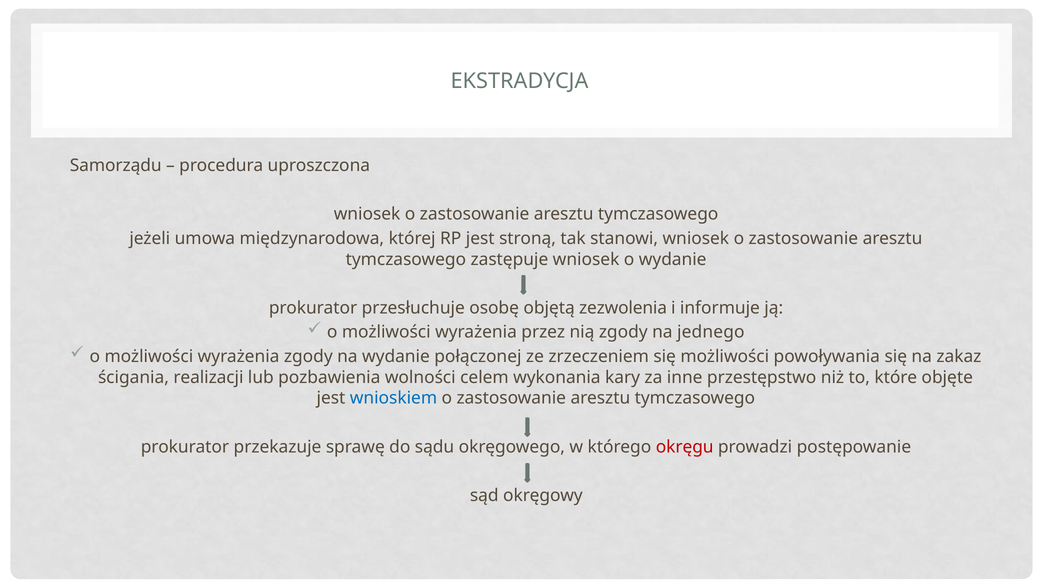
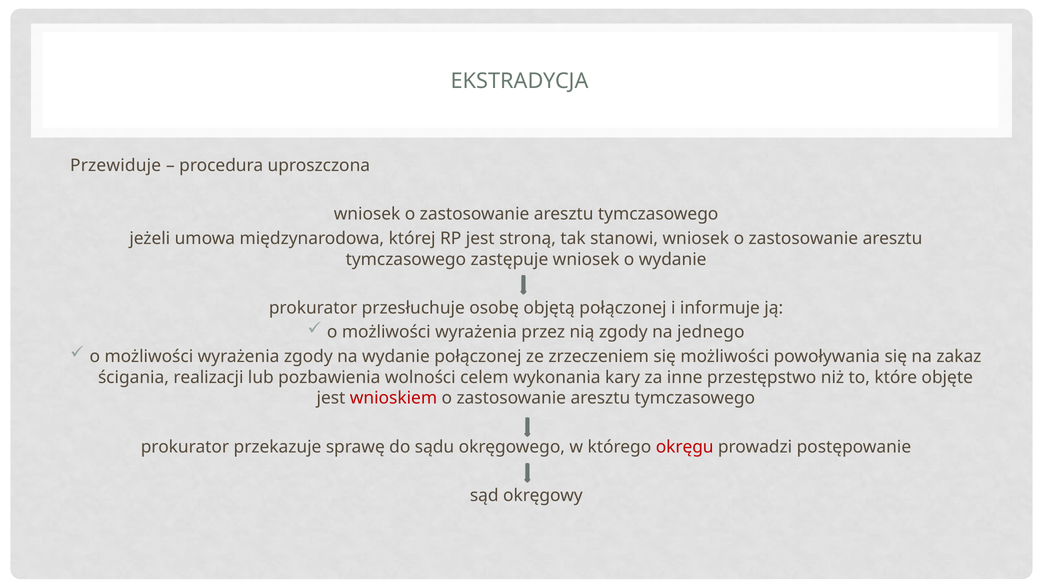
Samorządu: Samorządu -> Przewiduje
objętą zezwolenia: zezwolenia -> połączonej
wnioskiem colour: blue -> red
